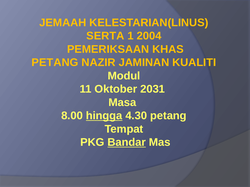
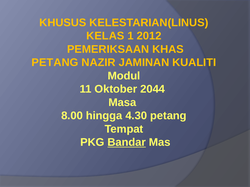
JEMAAH: JEMAAH -> KHUSUS
SERTA: SERTA -> KELAS
2004: 2004 -> 2012
2031: 2031 -> 2044
hingga underline: present -> none
